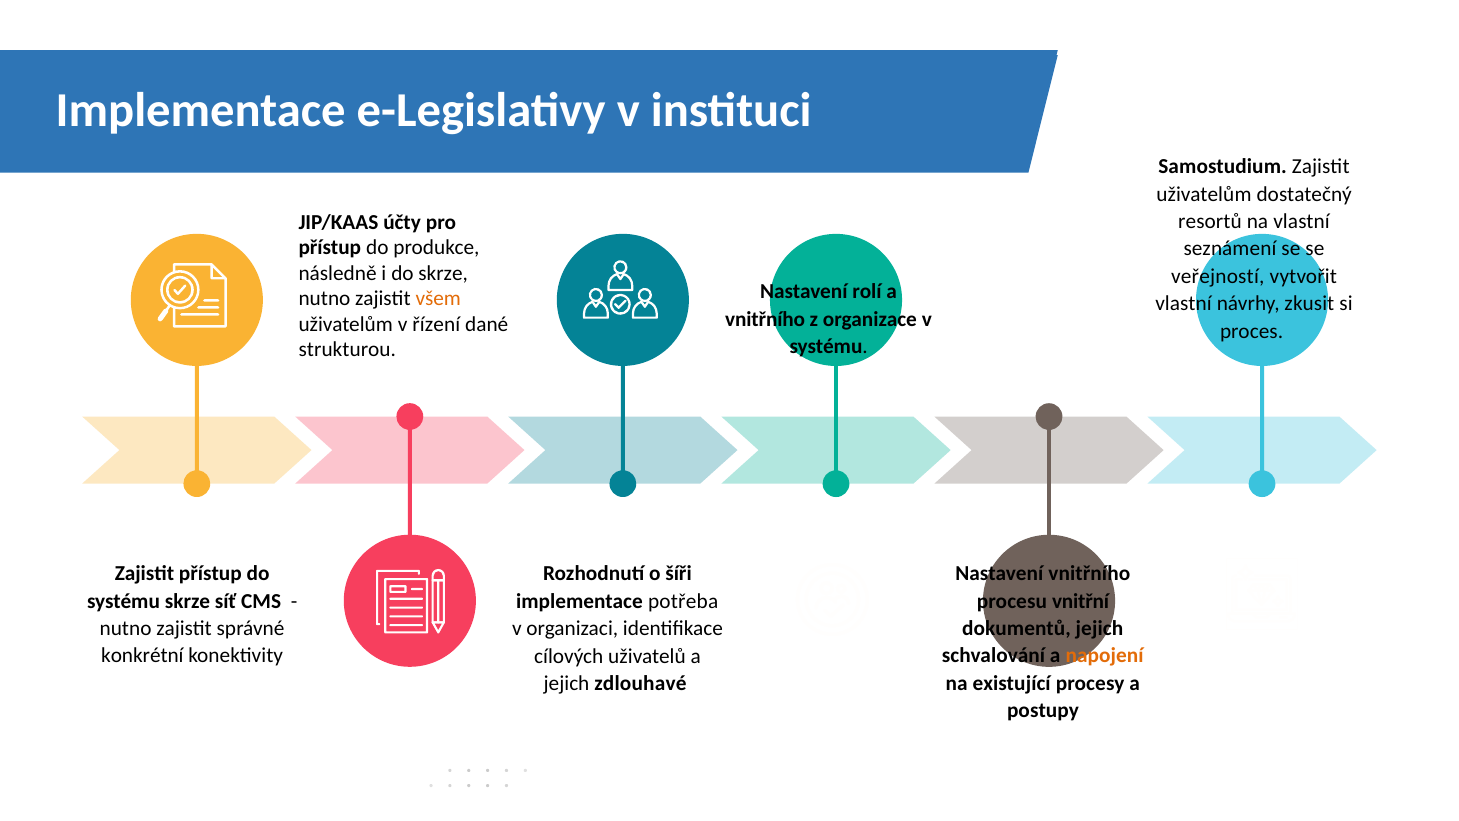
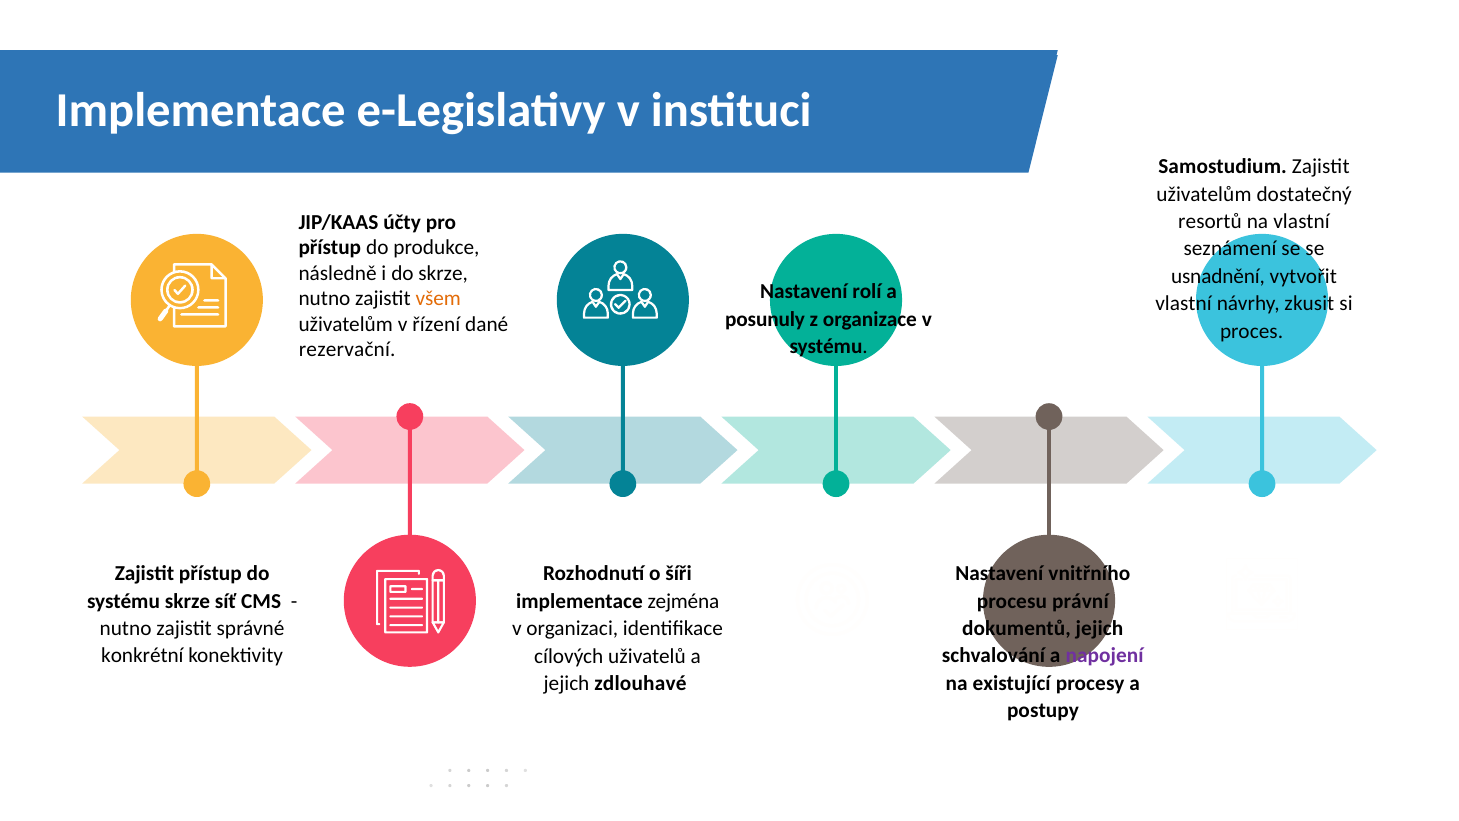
veřejností: veřejností -> usnadnění
vnitřního at (765, 319): vnitřního -> posunuly
strukturou: strukturou -> rezervační
potřeba: potřeba -> zejména
vnitřní: vnitřní -> právní
napojení colour: orange -> purple
